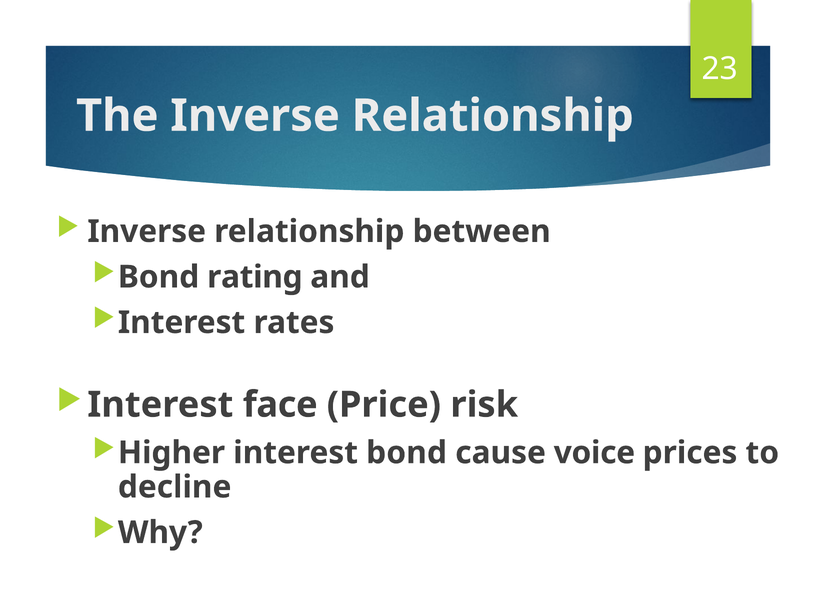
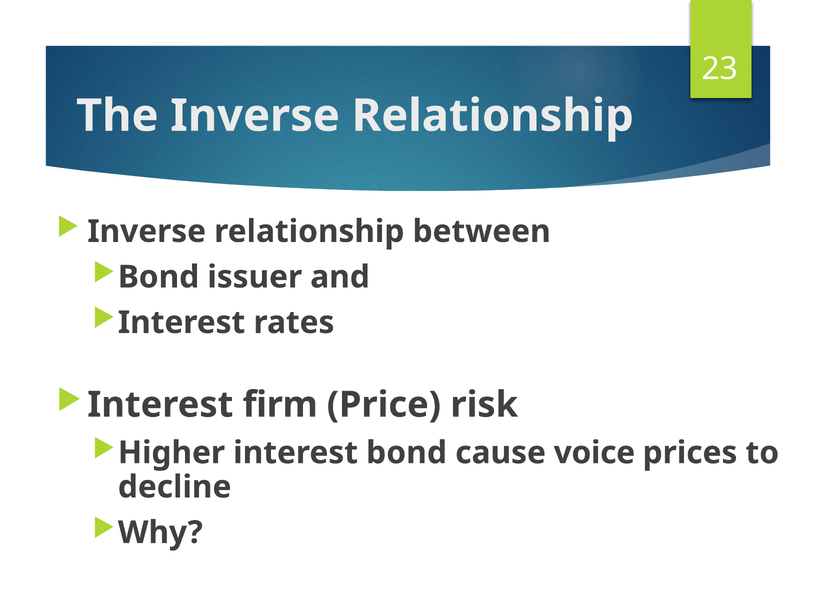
rating: rating -> issuer
face: face -> firm
